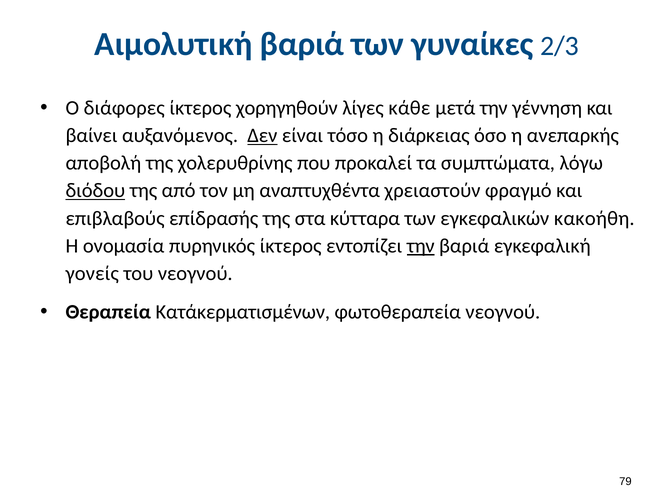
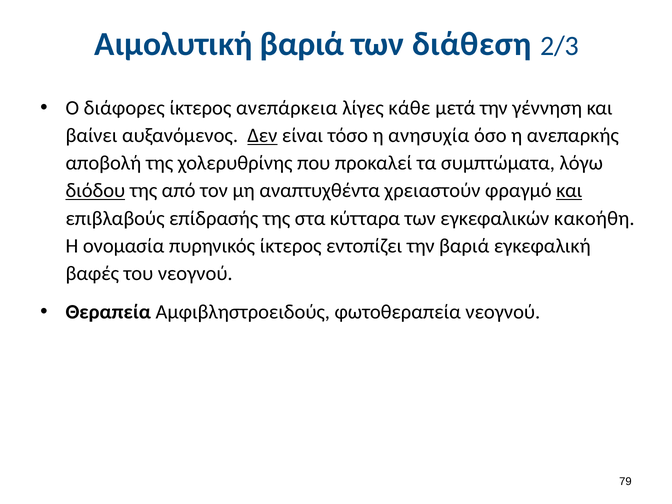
γυναίκες: γυναίκες -> διάθεση
χορηγηθούν: χορηγηθούν -> ανεπάρκεια
διάρκειας: διάρκειας -> ανησυχία
και at (569, 191) underline: none -> present
την at (421, 246) underline: present -> none
γονείς: γονείς -> βαφές
Κατάκερματισμένων: Κατάκερματισμένων -> Αμφιβληστροειδούς
